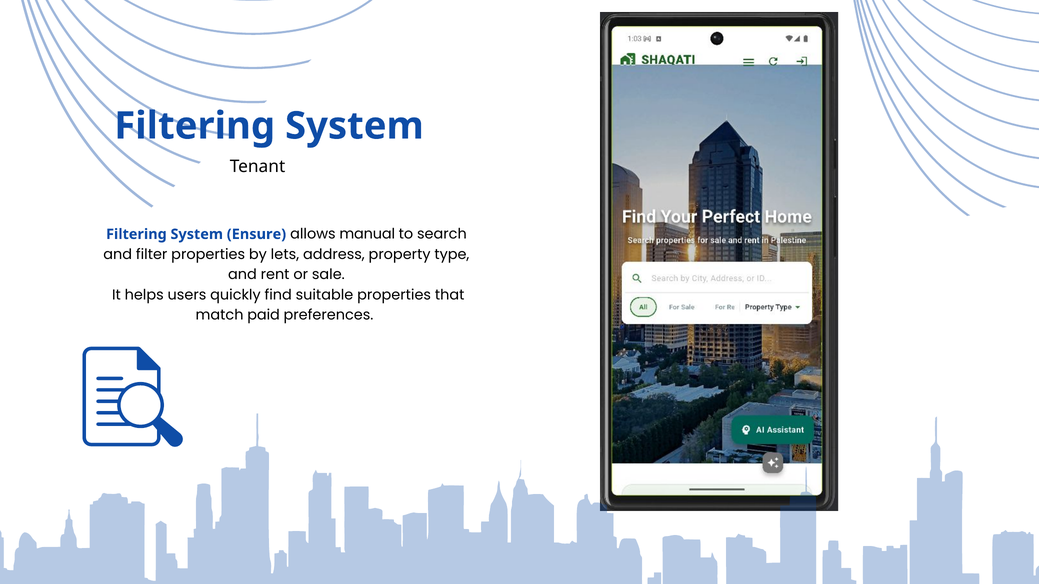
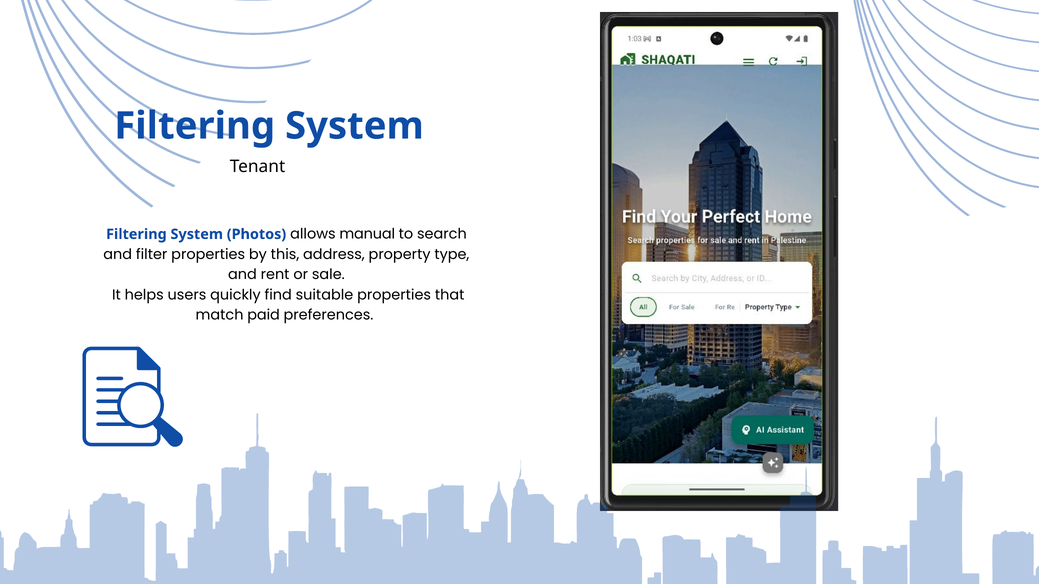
Ensure: Ensure -> Photos
lets: lets -> this
